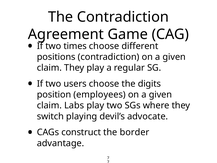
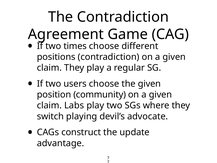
the digits: digits -> given
employees: employees -> community
border: border -> update
